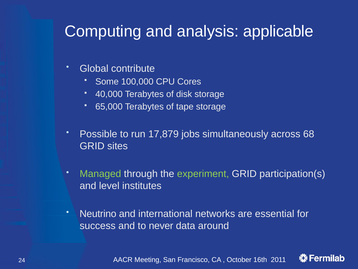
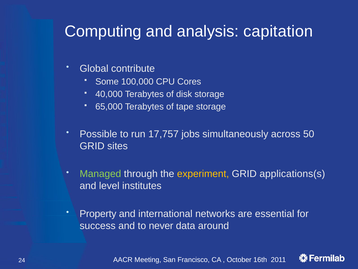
applicable: applicable -> capitation
17,879: 17,879 -> 17,757
68: 68 -> 50
experiment colour: light green -> yellow
participation(s: participation(s -> applications(s
Neutrino: Neutrino -> Property
